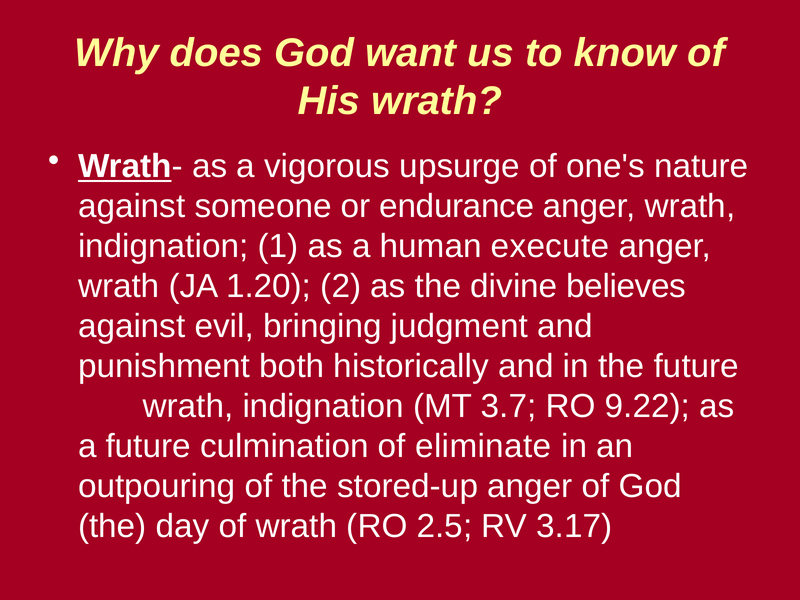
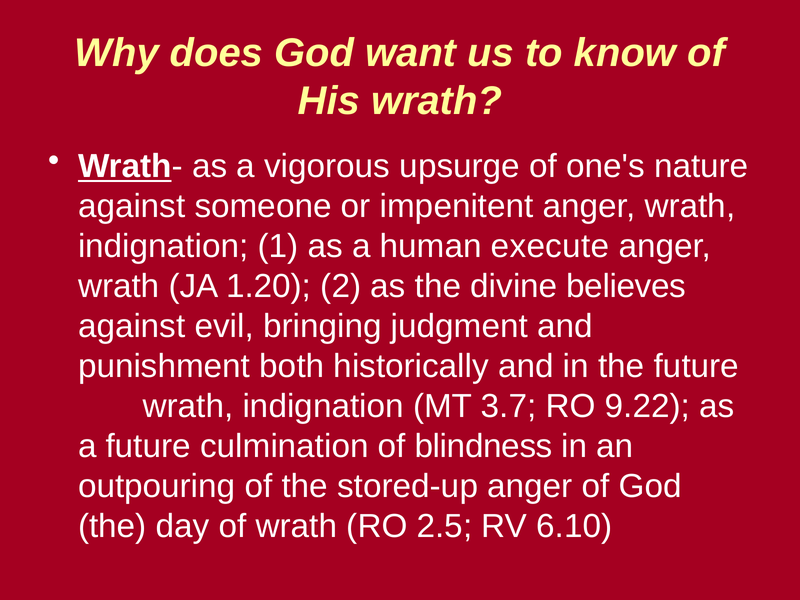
endurance: endurance -> impenitent
eliminate: eliminate -> blindness
3.17: 3.17 -> 6.10
